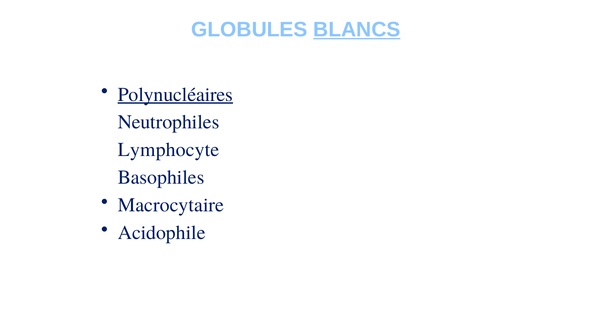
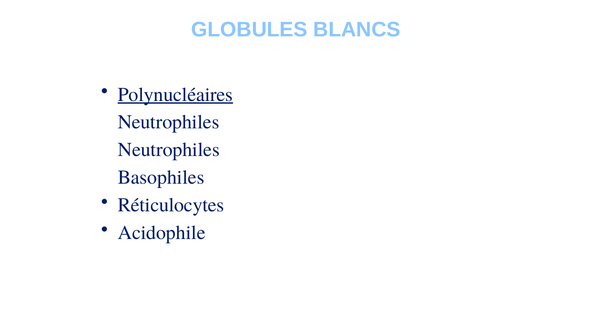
BLANCS underline: present -> none
Lymphocyte at (169, 150): Lymphocyte -> Neutrophiles
Macrocytaire: Macrocytaire -> Réticulocytes
